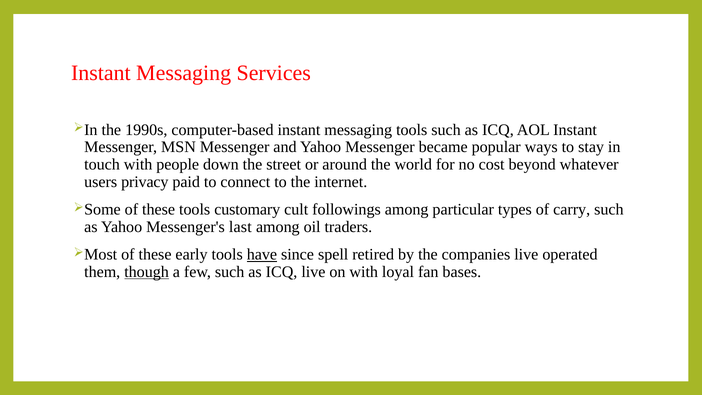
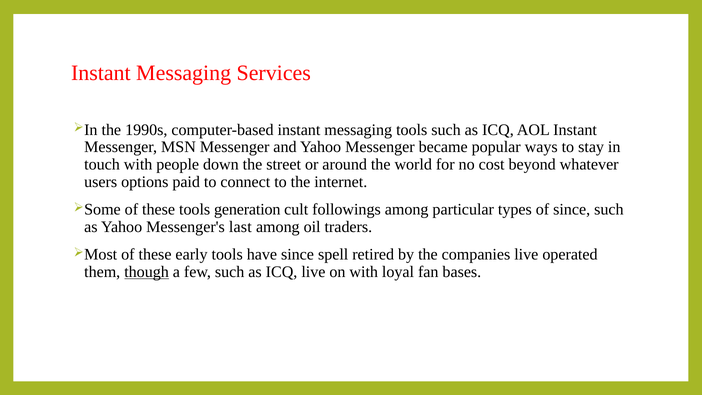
privacy: privacy -> options
customary: customary -> generation
of carry: carry -> since
have underline: present -> none
